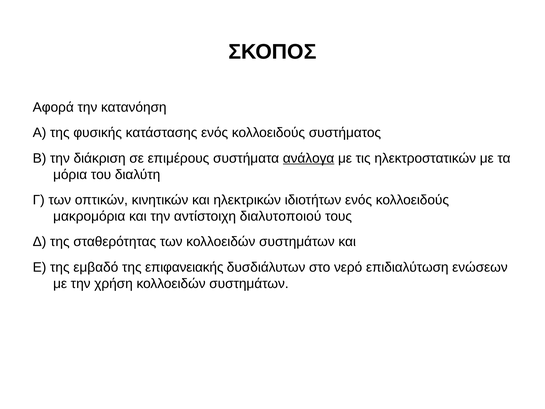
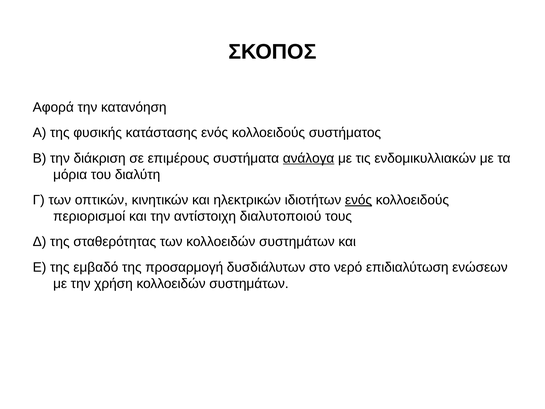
ηλεκτροστατικών: ηλεκτροστατικών -> ενδομικυλλιακών
ενός at (359, 200) underline: none -> present
μακρομόρια: μακρομόρια -> περιορισμοί
επιφανειακής: επιφανειακής -> προσαρμογή
